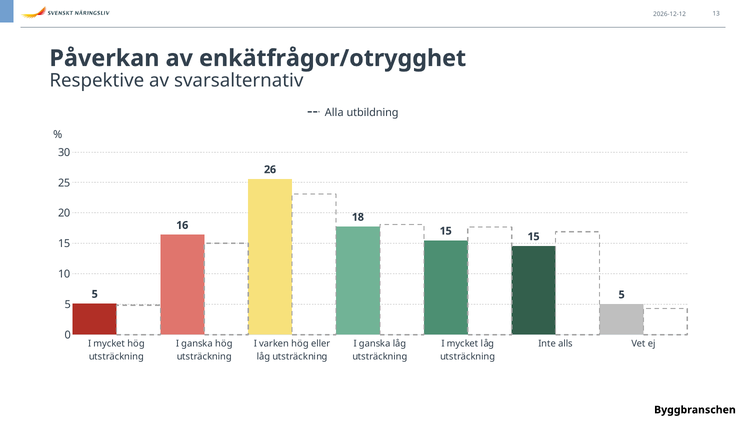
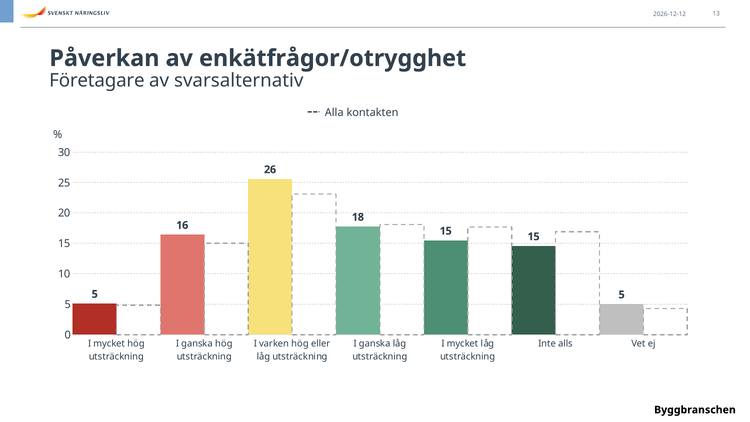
Respektive: Respektive -> Företagare
utbildning: utbildning -> kontakten
